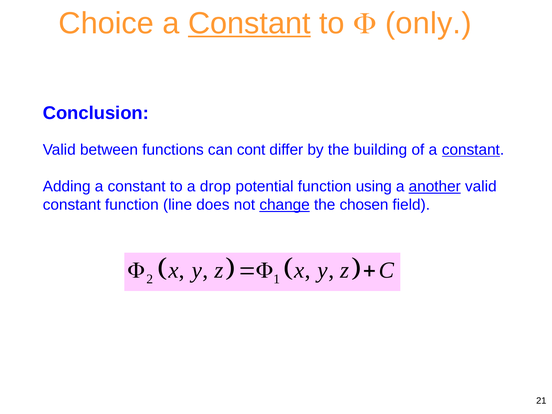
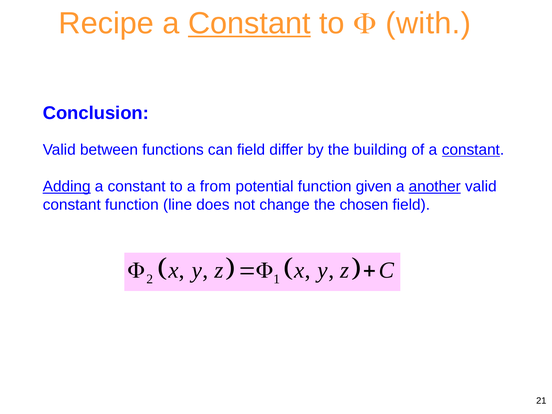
Choice: Choice -> Recipe
only: only -> with
can cont: cont -> field
Adding underline: none -> present
drop: drop -> from
using: using -> given
change underline: present -> none
